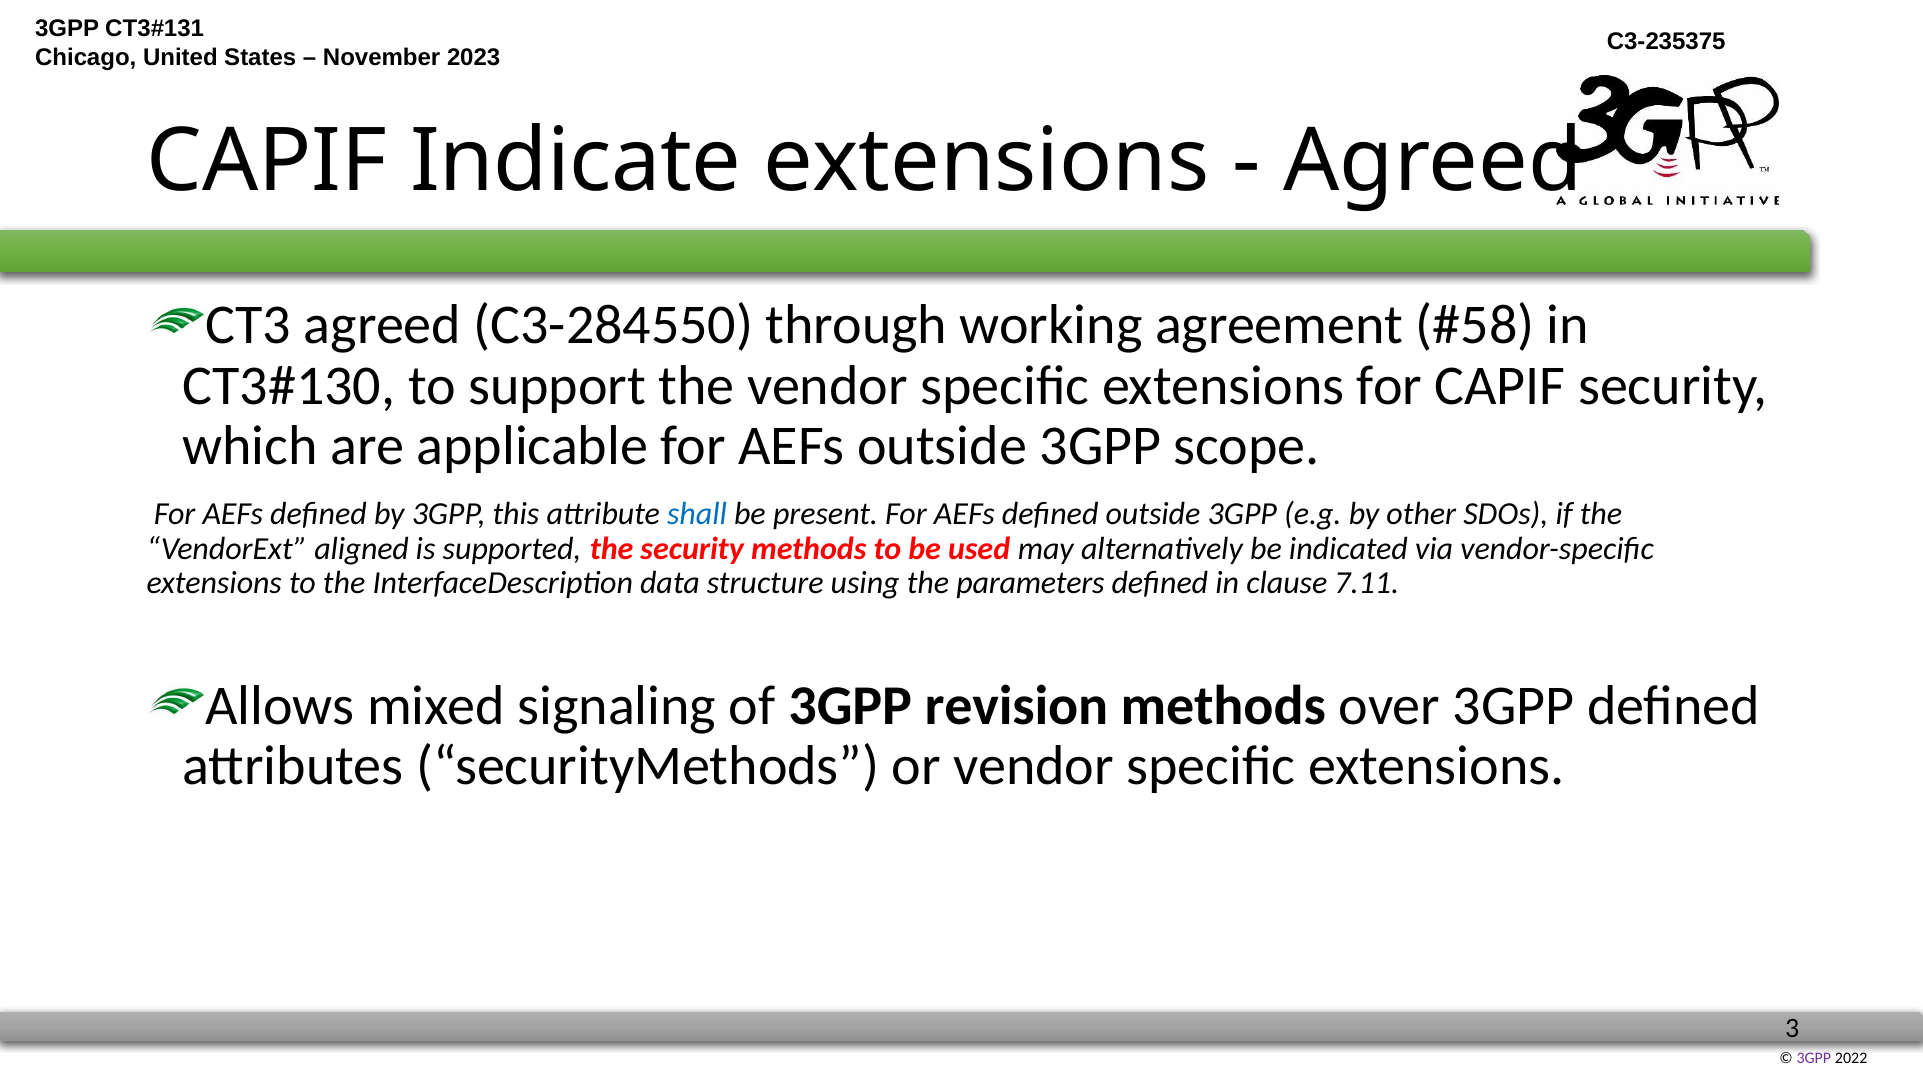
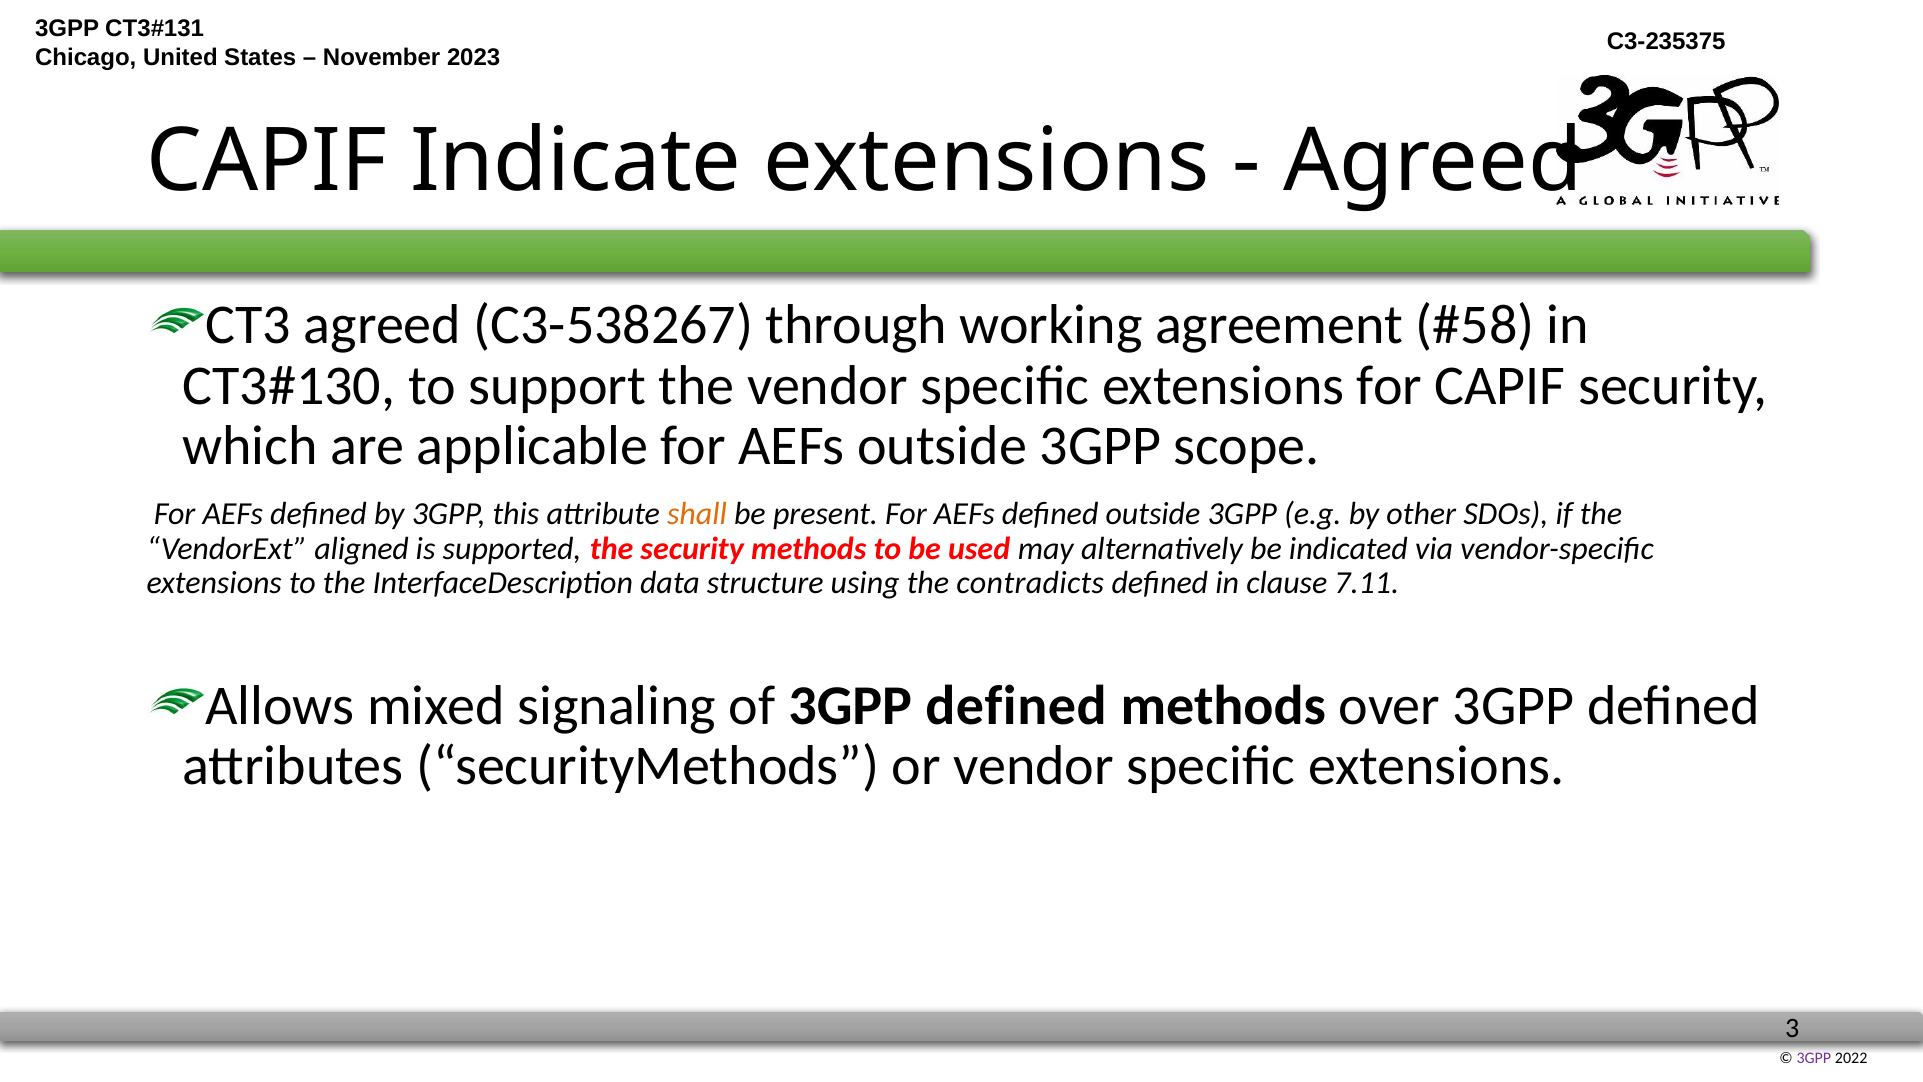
C3-284550: C3-284550 -> C3-538267
shall colour: blue -> orange
parameters: parameters -> contradicts
of 3GPP revision: revision -> defined
